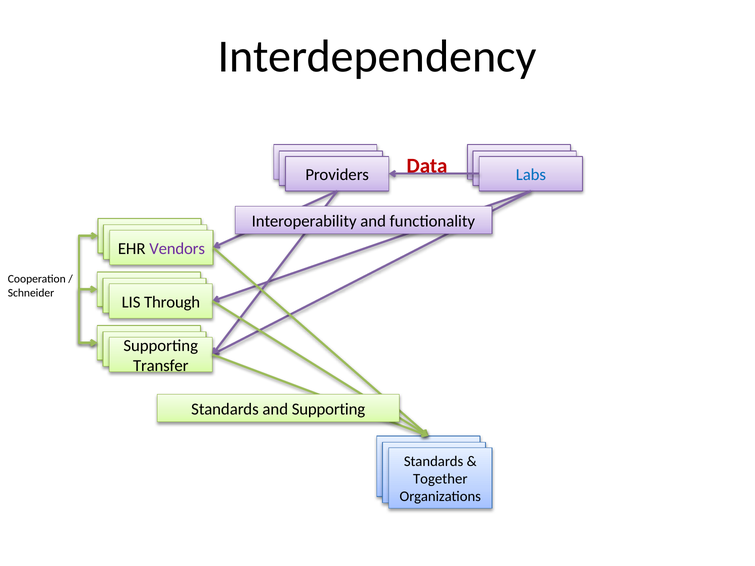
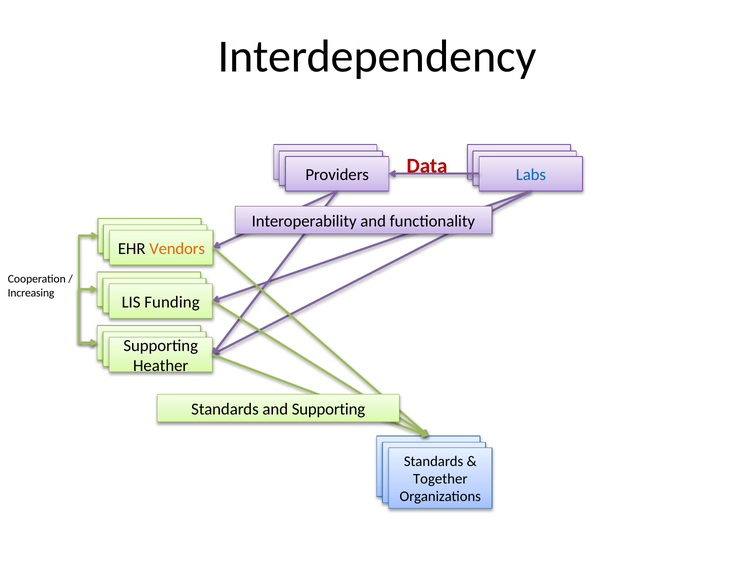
Vendors colour: purple -> orange
Schneider: Schneider -> Increasing
Through: Through -> Funding
Transfer: Transfer -> Heather
